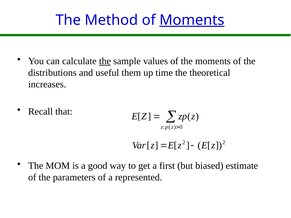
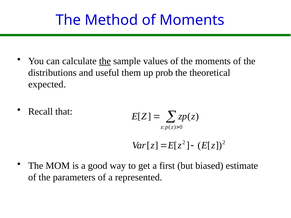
Moments at (192, 20) underline: present -> none
time: time -> prob
increases: increases -> expected
